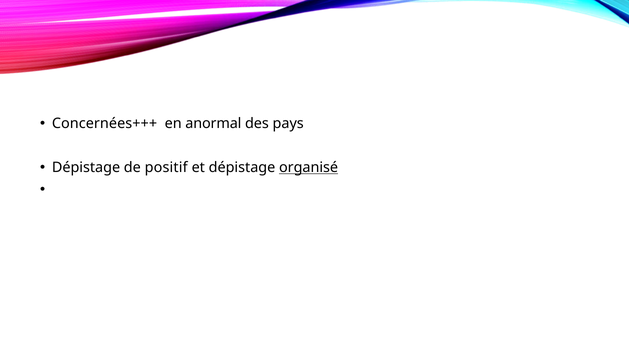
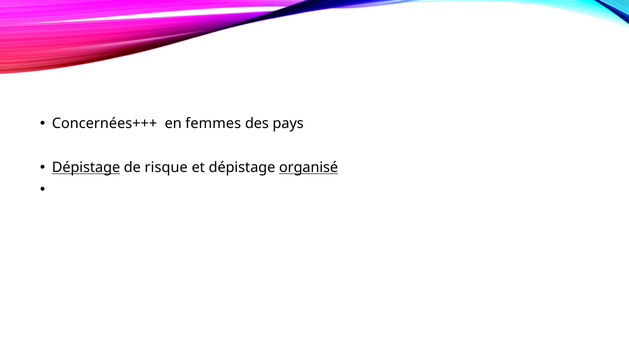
anormal: anormal -> femmes
Dépistage at (86, 167) underline: none -> present
positif: positif -> risque
